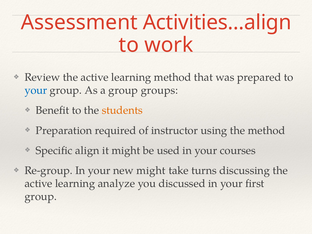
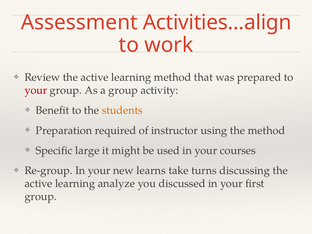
your at (36, 90) colour: blue -> red
groups: groups -> activity
align: align -> large
new might: might -> learns
